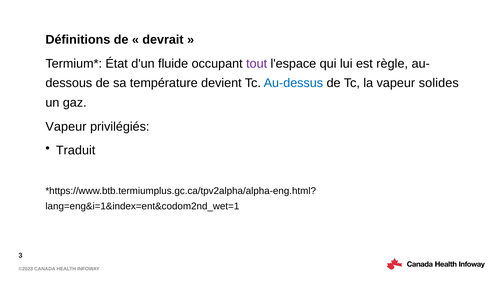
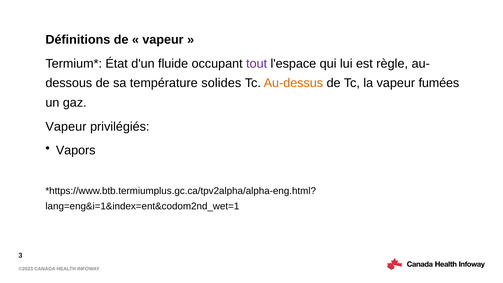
devrait at (163, 40): devrait -> vapeur
devient: devient -> solides
Au-dessus colour: blue -> orange
solides: solides -> fumées
Traduit: Traduit -> Vapors
